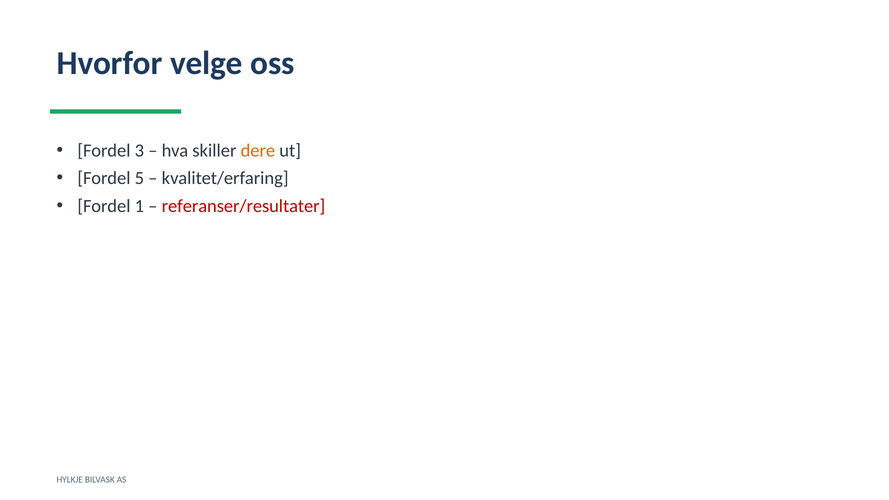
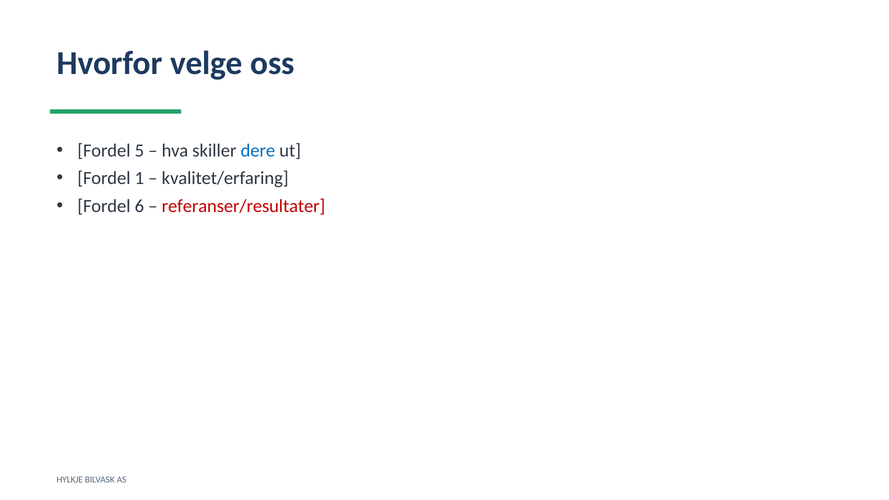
3: 3 -> 5
dere colour: orange -> blue
5: 5 -> 1
1: 1 -> 6
